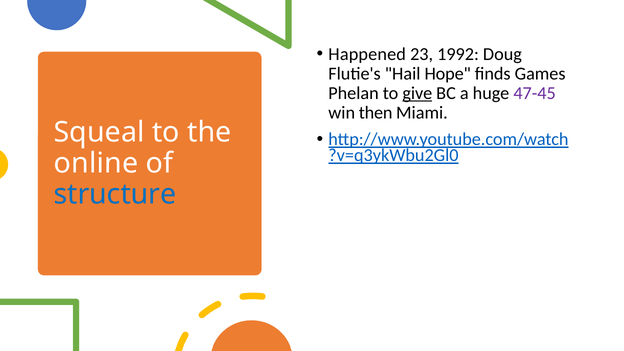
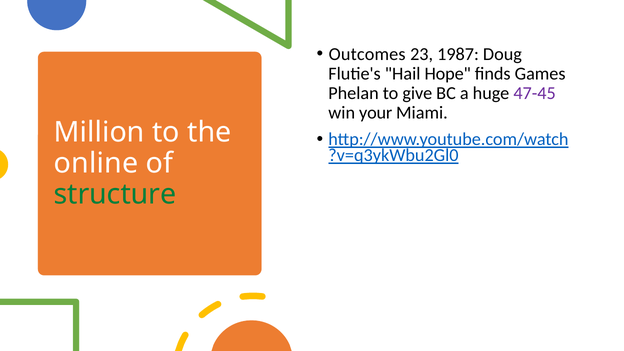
Happened: Happened -> Outcomes
1992: 1992 -> 1987
give underline: present -> none
then: then -> your
Squeal: Squeal -> Million
structure colour: blue -> green
